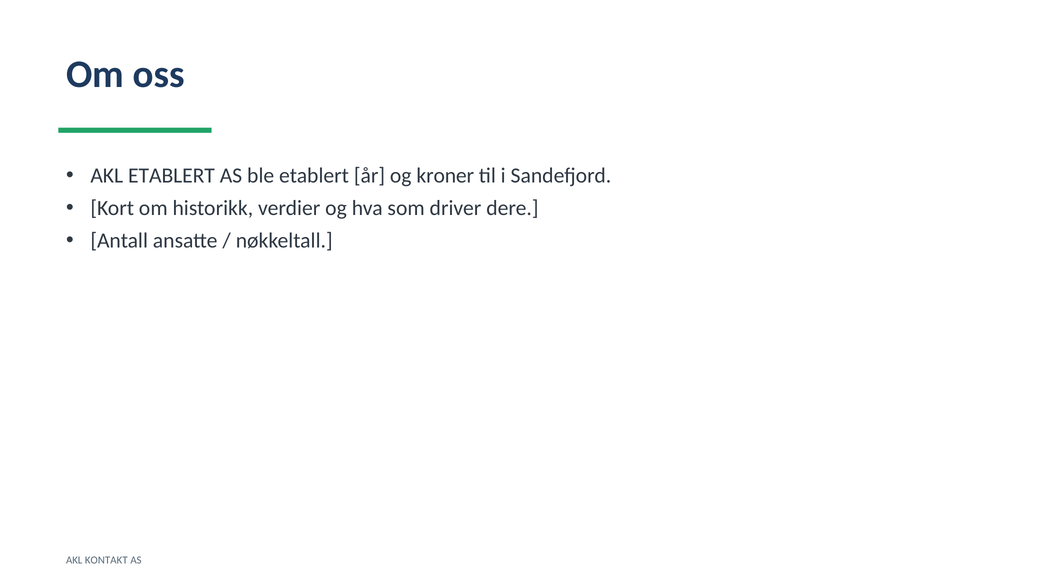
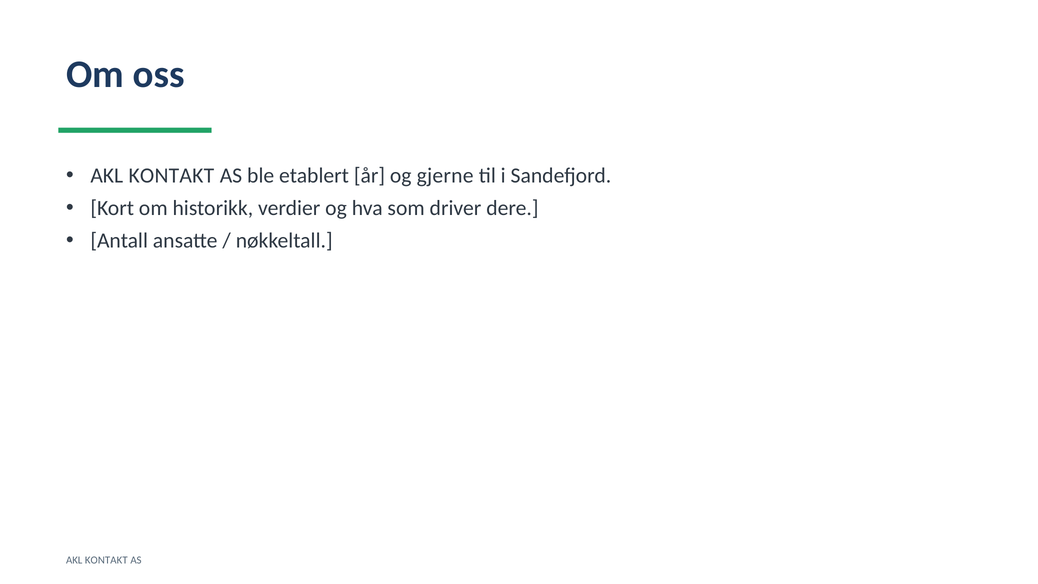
ETABLERT at (172, 176): ETABLERT -> KONTAKT
kroner: kroner -> gjerne
